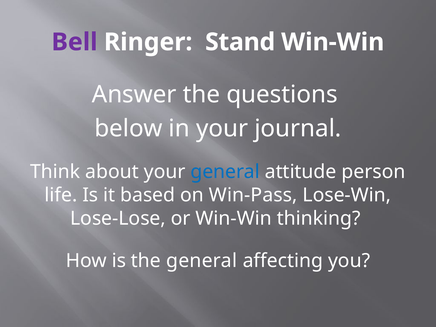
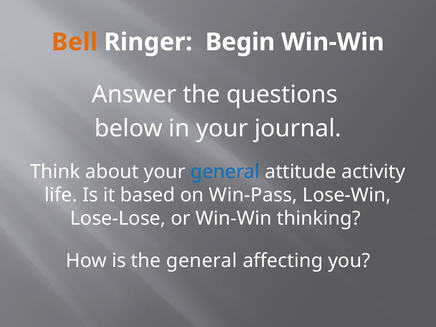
Bell colour: purple -> orange
Stand: Stand -> Begin
person: person -> activity
